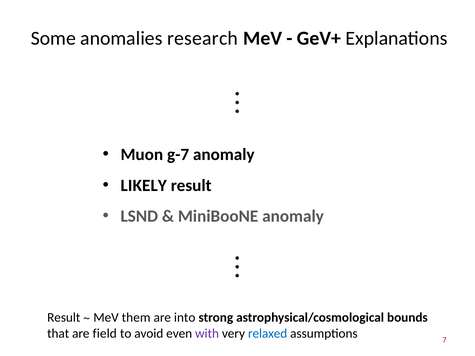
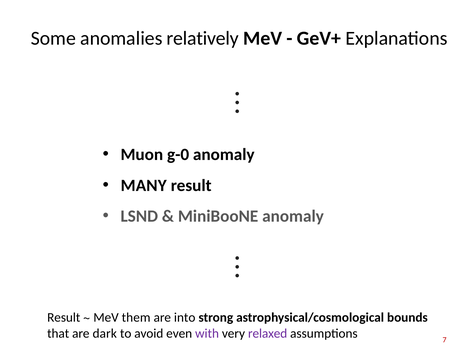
research: research -> relatively
g-7: g-7 -> g-0
LIKELY: LIKELY -> MANY
field: field -> dark
relaxed colour: blue -> purple
